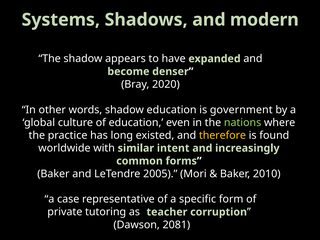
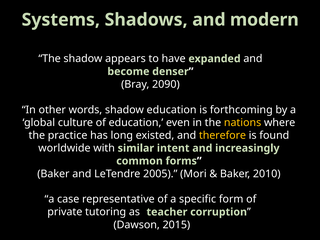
2020: 2020 -> 2090
government: government -> forthcoming
nations colour: light green -> yellow
2081: 2081 -> 2015
